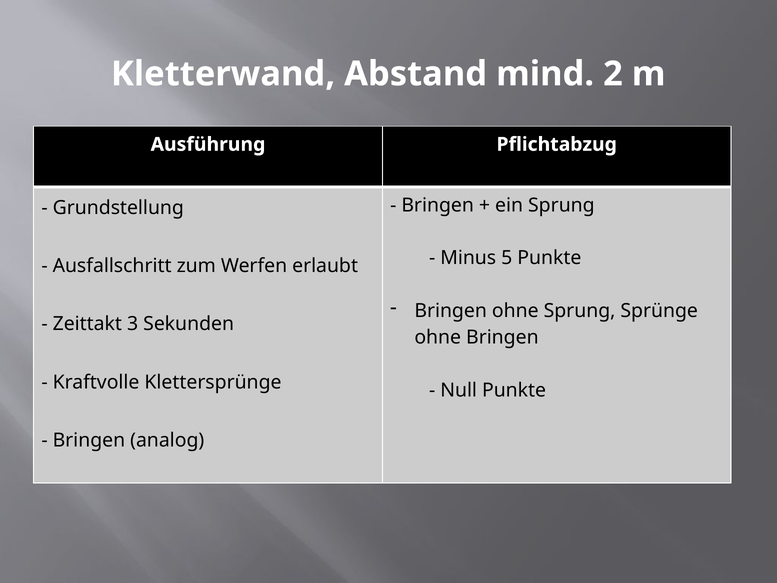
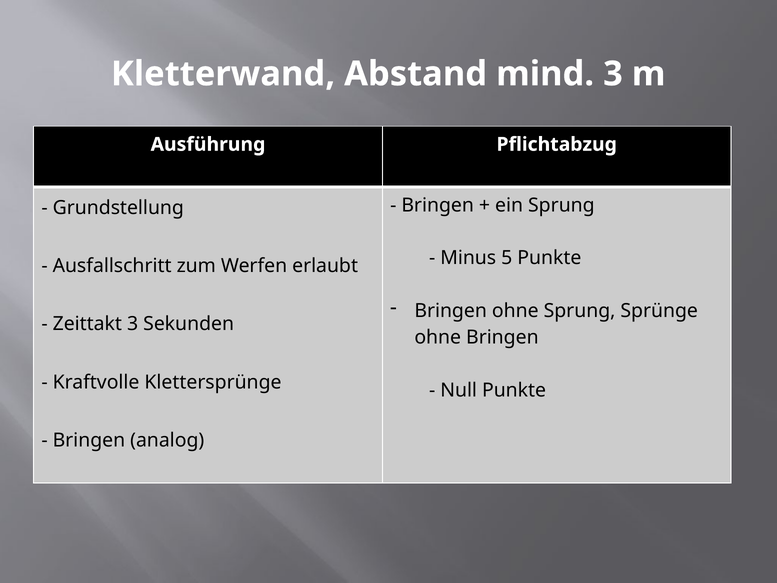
mind 2: 2 -> 3
